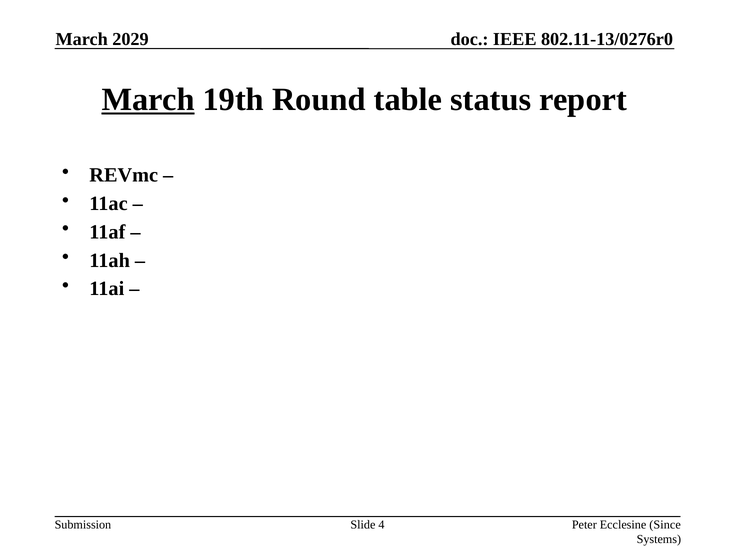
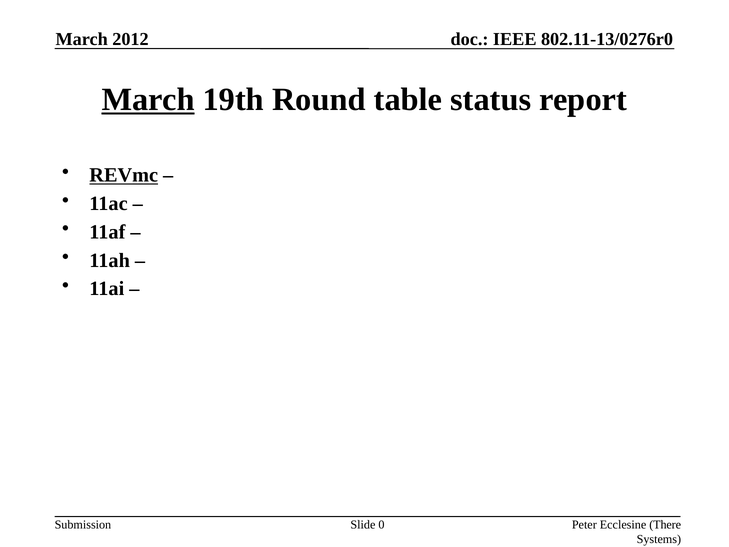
2029: 2029 -> 2012
REVmc underline: none -> present
4: 4 -> 0
Since: Since -> There
